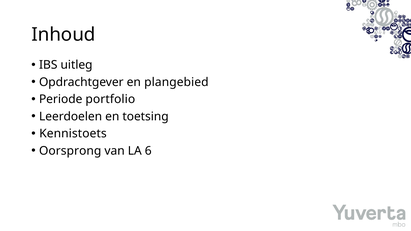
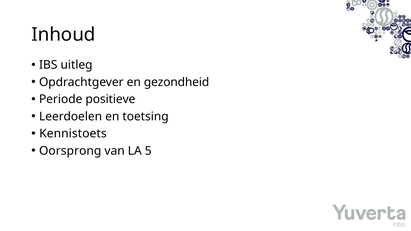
plangebied: plangebied -> gezondheid
portfolio: portfolio -> positieve
6: 6 -> 5
